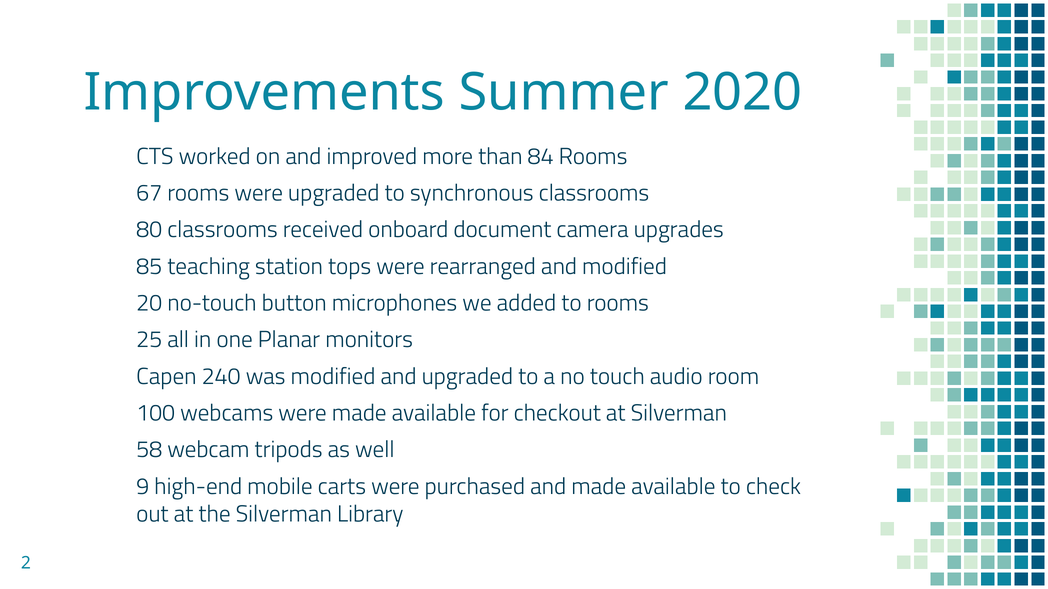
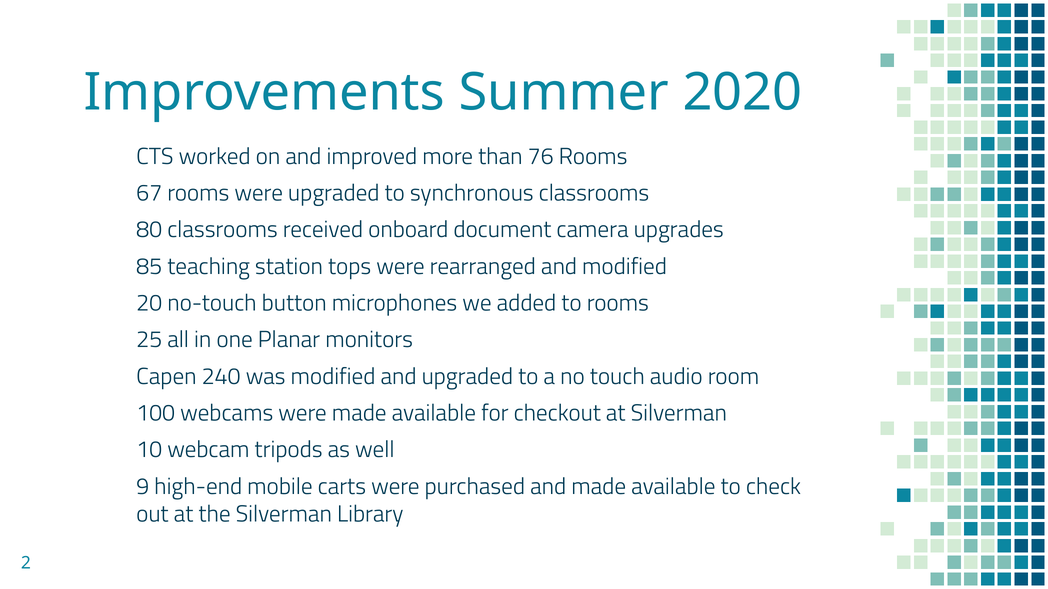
84: 84 -> 76
58: 58 -> 10
